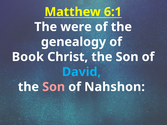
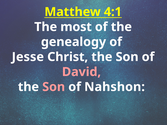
6:1: 6:1 -> 4:1
were: were -> most
Book: Book -> Jesse
David colour: light blue -> pink
